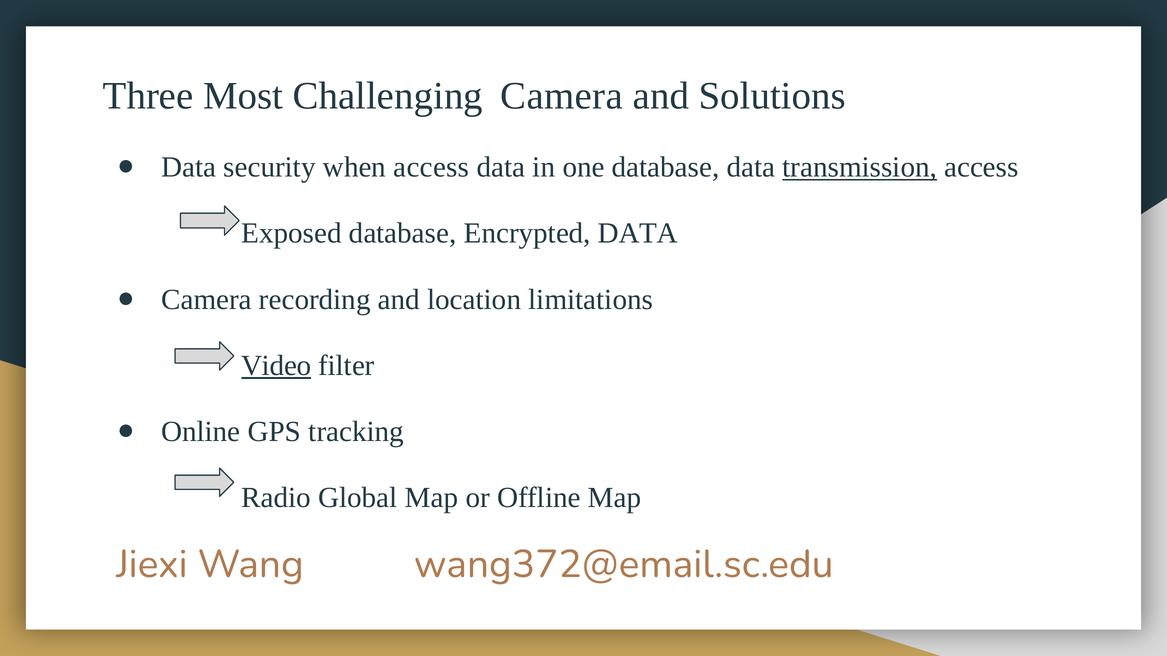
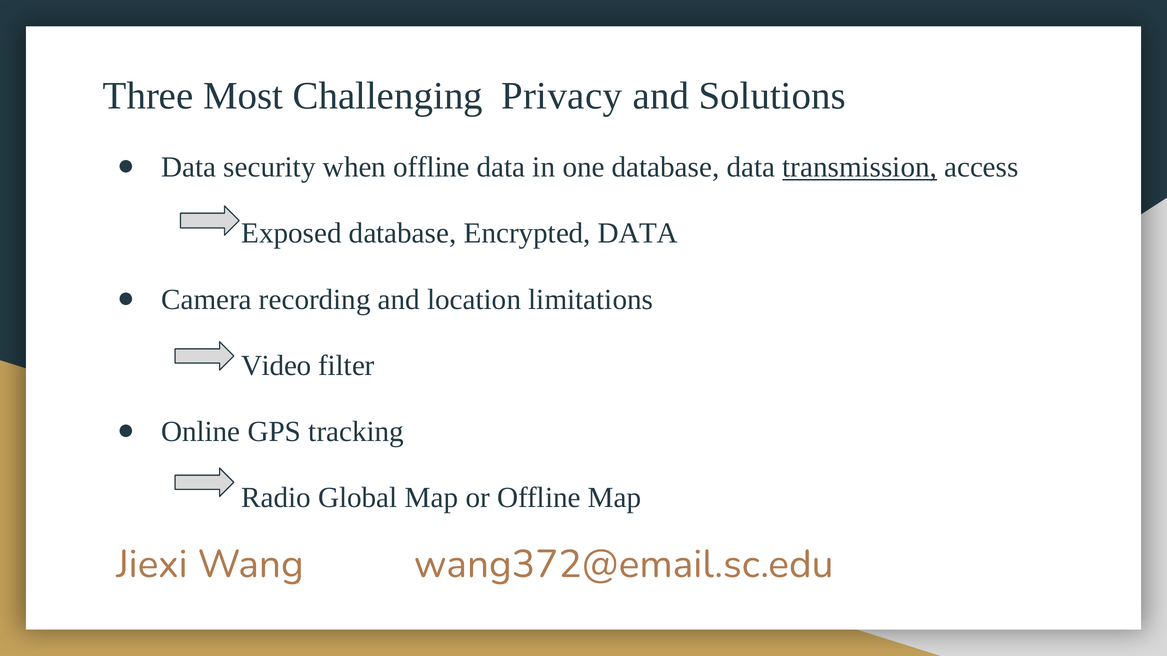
Challenging Camera: Camera -> Privacy
when access: access -> offline
Video underline: present -> none
